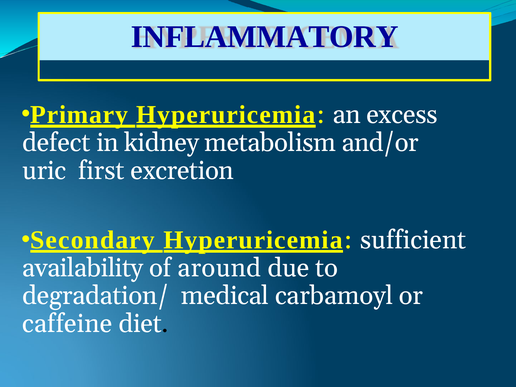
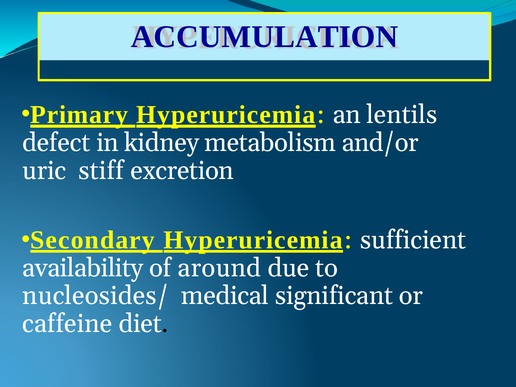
INFLAMMATORY: INFLAMMATORY -> ACCUMULATION
excess: excess -> lentils
first: first -> stiff
degradation/: degradation/ -> nucleosides/
carbamoyl: carbamoyl -> significant
